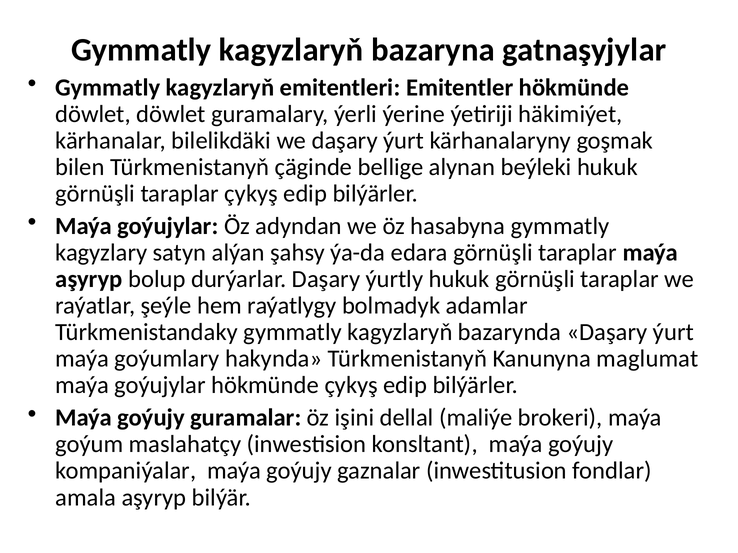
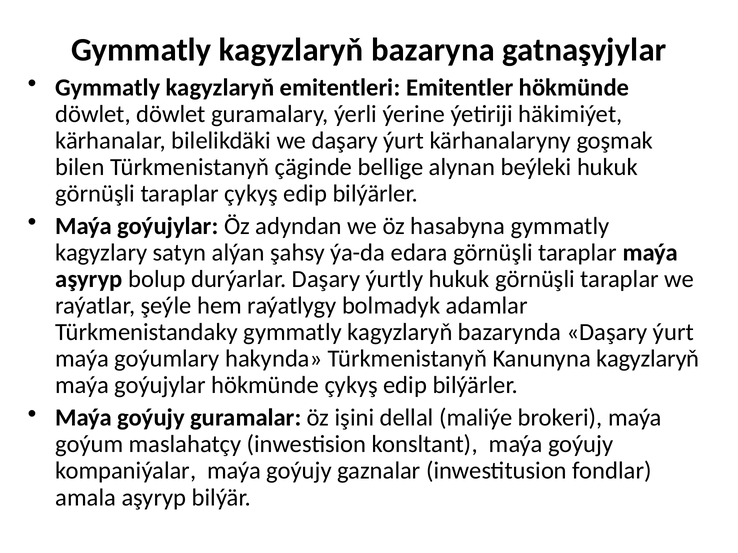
Kanunyna maglumat: maglumat -> kagyzlaryň
